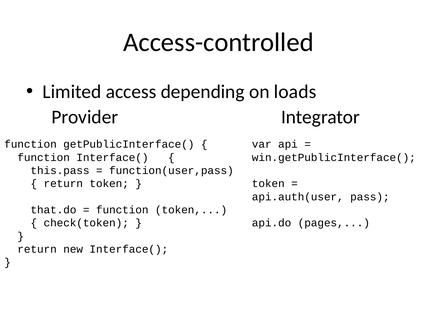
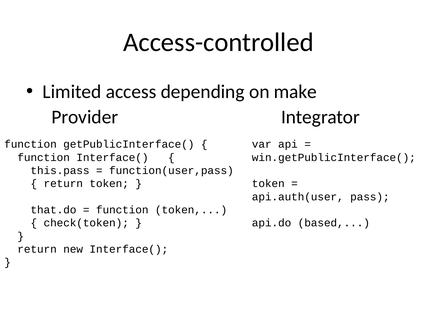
loads: loads -> make
pages: pages -> based
